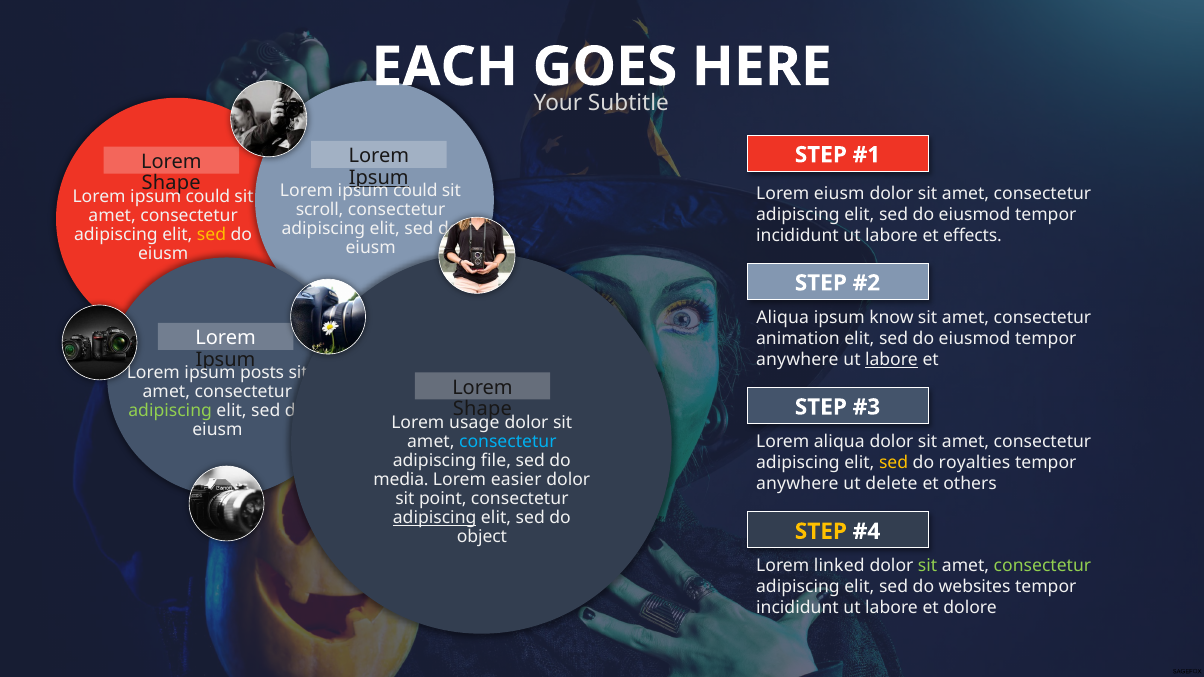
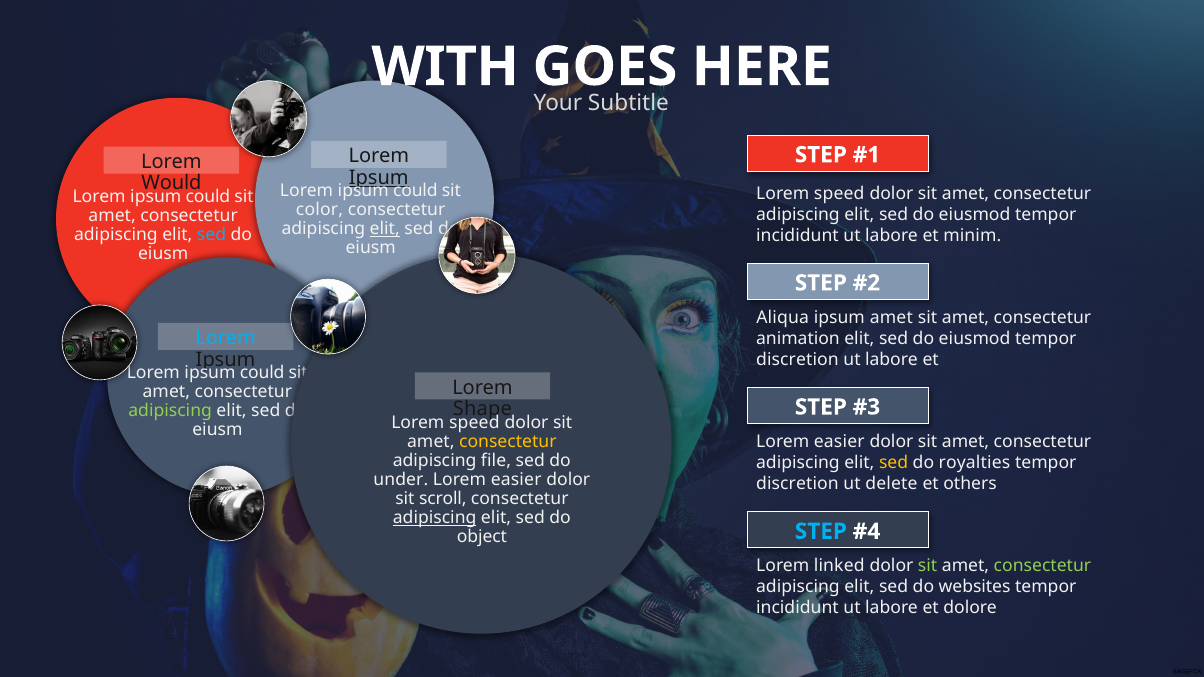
EACH: EACH -> WITH
Shape at (171, 183): Shape -> Would
eiusm at (839, 194): eiusm -> speed
scroll: scroll -> color
elit at (385, 229) underline: none -> present
sed at (212, 235) colour: yellow -> light blue
effects: effects -> minim
ipsum know: know -> amet
Lorem at (226, 338) colour: white -> light blue
anywhere at (797, 360): anywhere -> discretion
labore at (892, 360) underline: present -> none
posts at (262, 373): posts -> could
usage at (474, 423): usage -> speed
aliqua at (839, 442): aliqua -> easier
consectetur at (508, 442) colour: light blue -> yellow
media: media -> under
anywhere at (797, 484): anywhere -> discretion
point: point -> scroll
STEP at (821, 532) colour: yellow -> light blue
